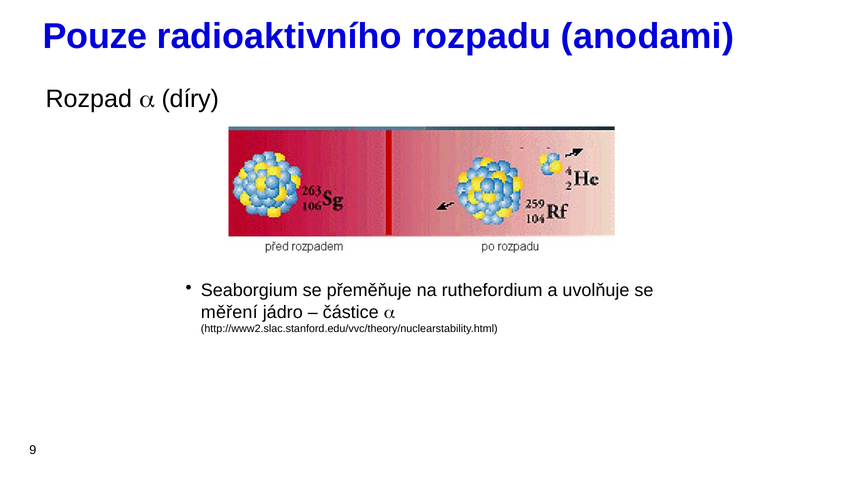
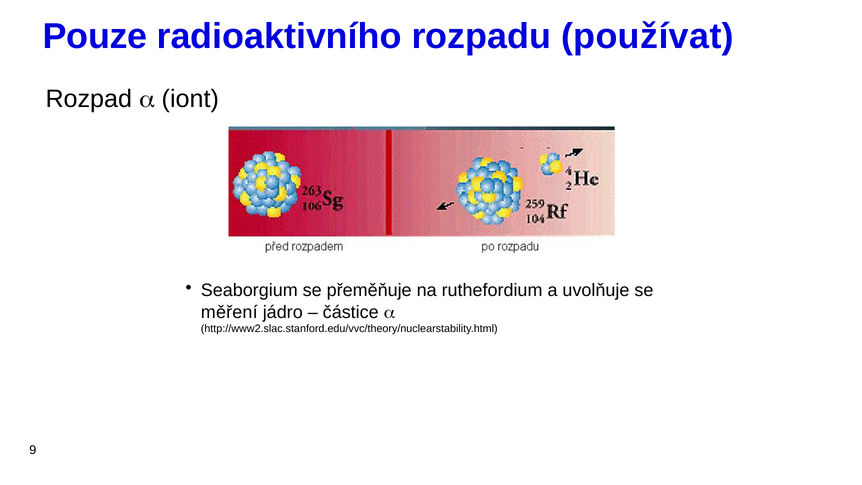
anodami: anodami -> používat
díry: díry -> iont
